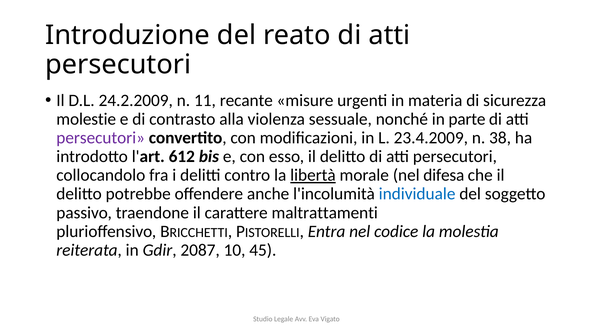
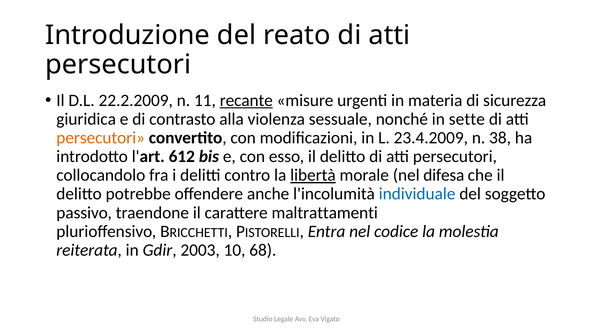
24.2.2009: 24.2.2009 -> 22.2.2009
recante underline: none -> present
molestie: molestie -> giuridica
parte: parte -> sette
persecutori at (101, 138) colour: purple -> orange
2087: 2087 -> 2003
45: 45 -> 68
